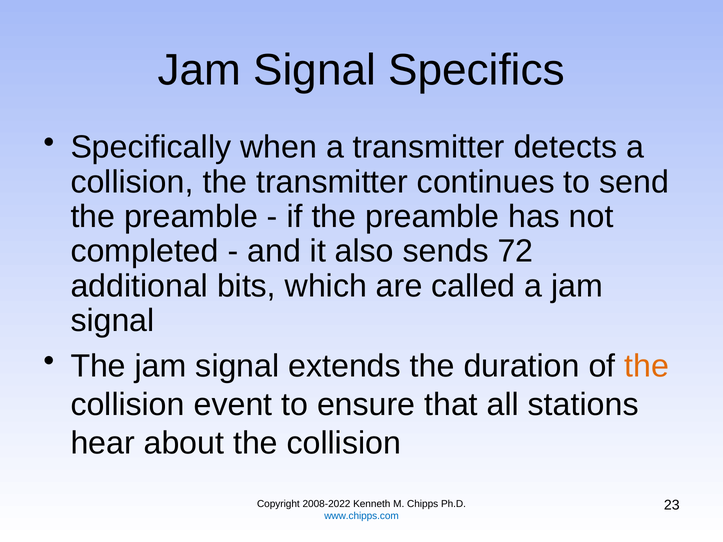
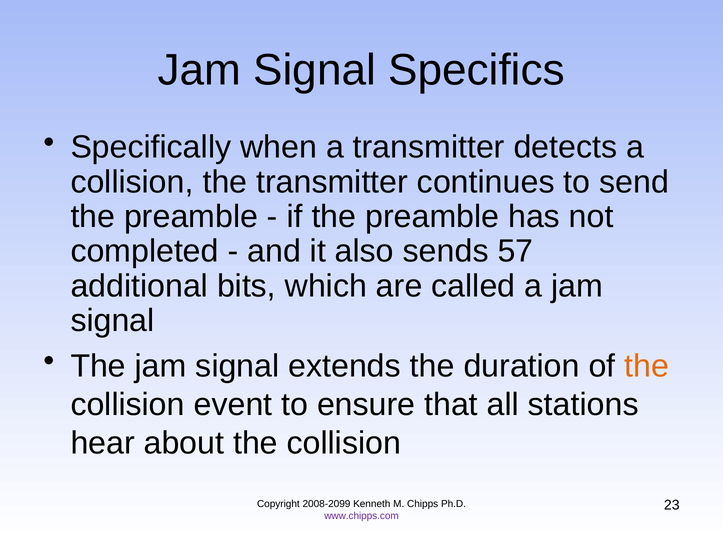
72: 72 -> 57
2008-2022: 2008-2022 -> 2008-2099
www.chipps.com colour: blue -> purple
